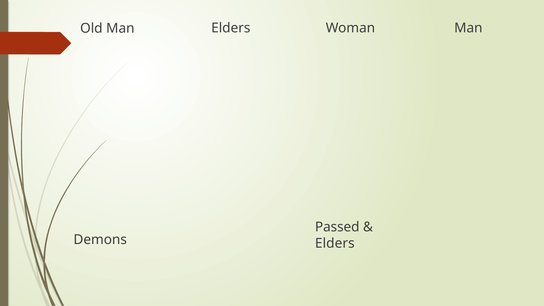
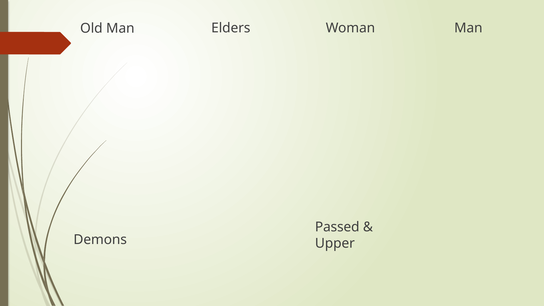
Elders at (335, 243): Elders -> Upper
